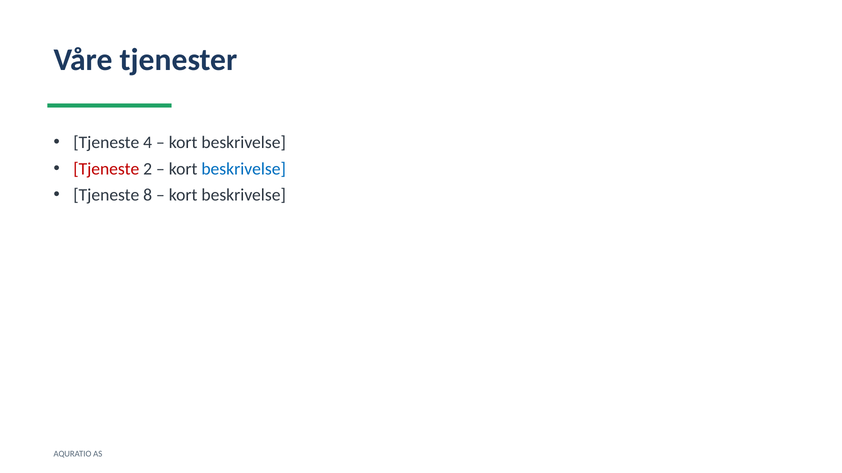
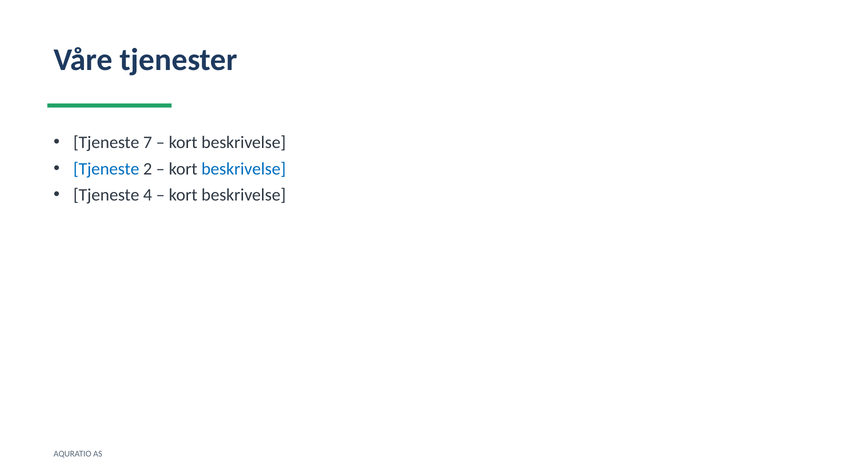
4: 4 -> 7
Tjeneste at (106, 169) colour: red -> blue
8: 8 -> 4
